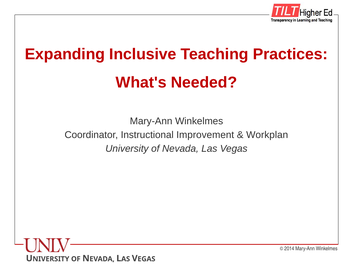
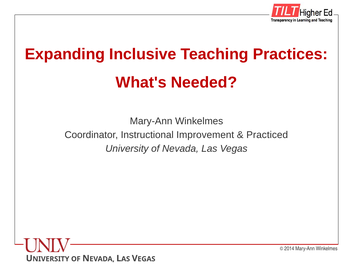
Workplan: Workplan -> Practiced
